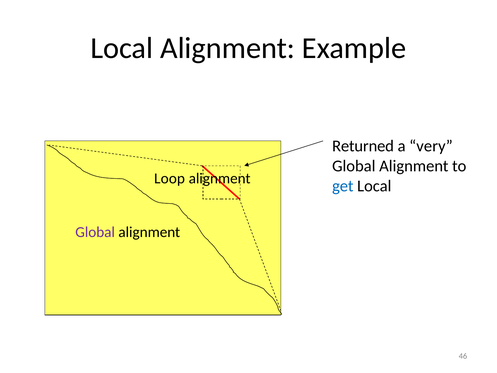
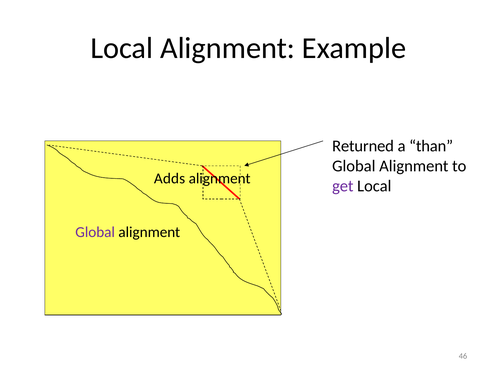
very: very -> than
Loop: Loop -> Adds
get colour: blue -> purple
